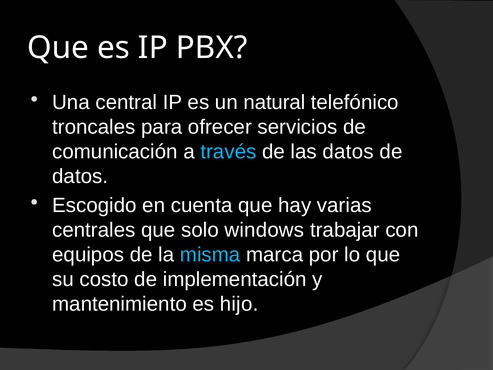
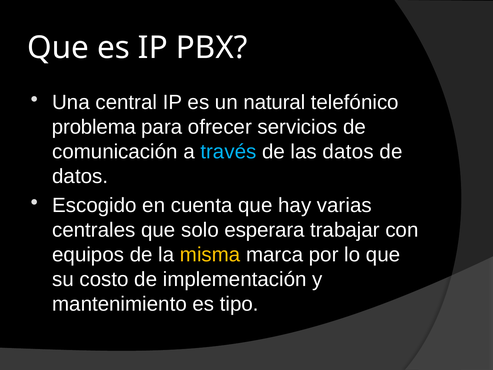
troncales: troncales -> problema
windows: windows -> esperara
misma colour: light blue -> yellow
hijo: hijo -> tipo
